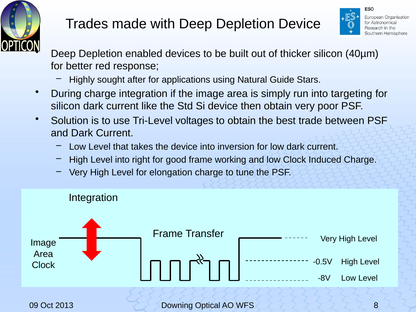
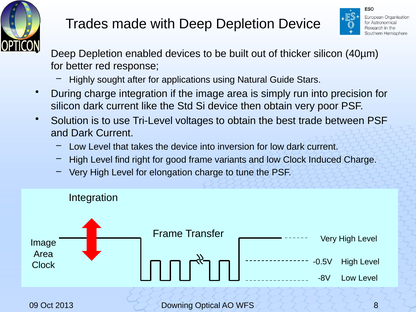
targeting: targeting -> precision
Level into: into -> find
working: working -> variants
